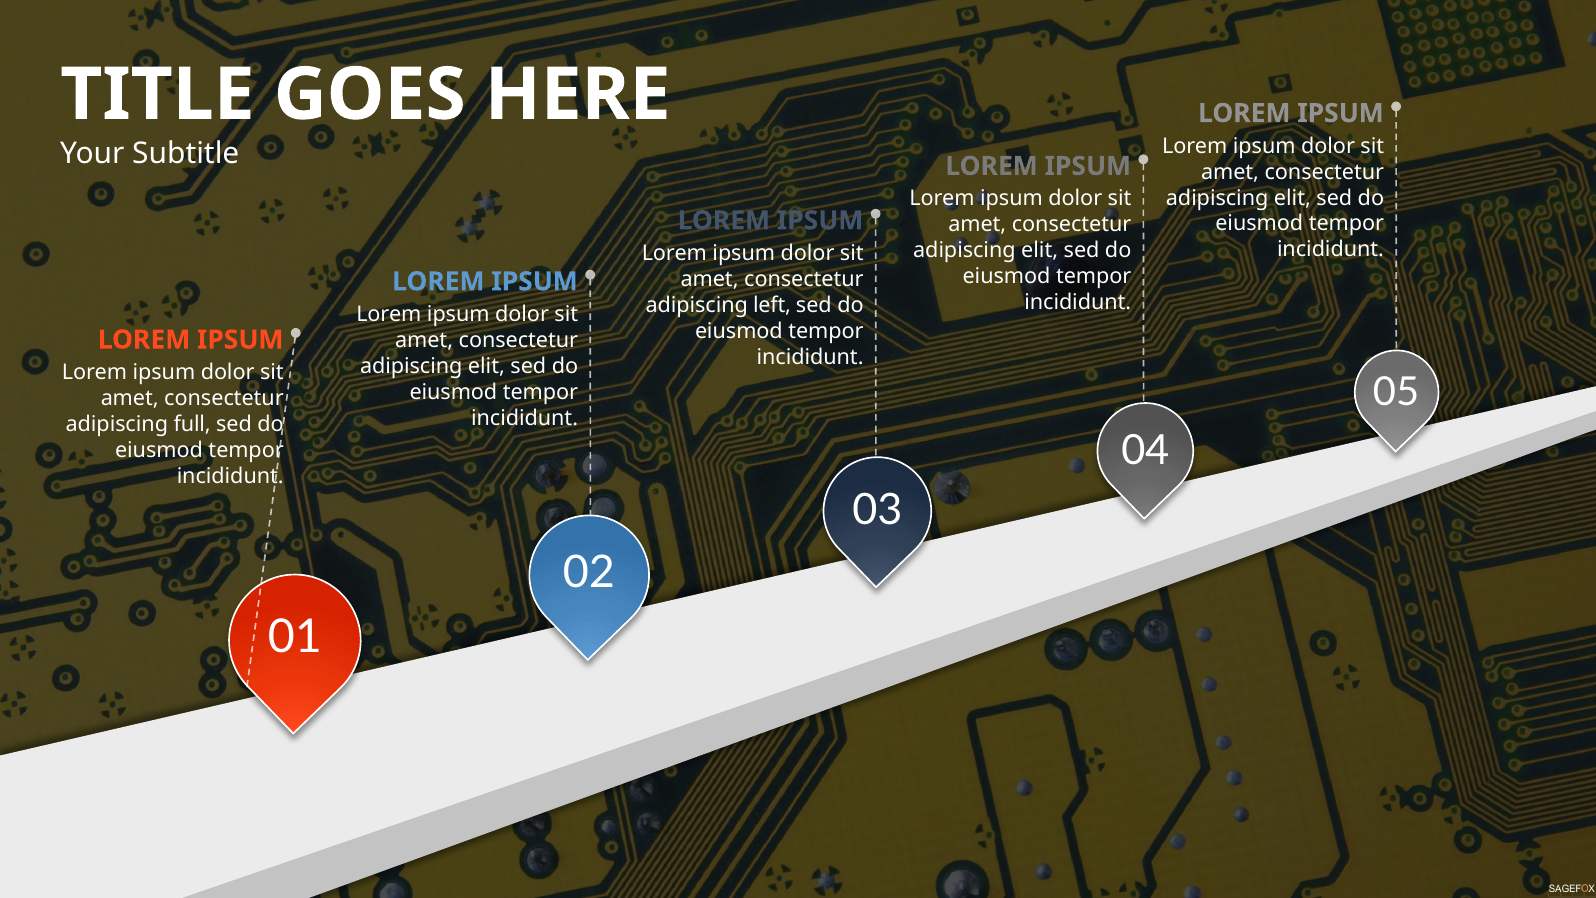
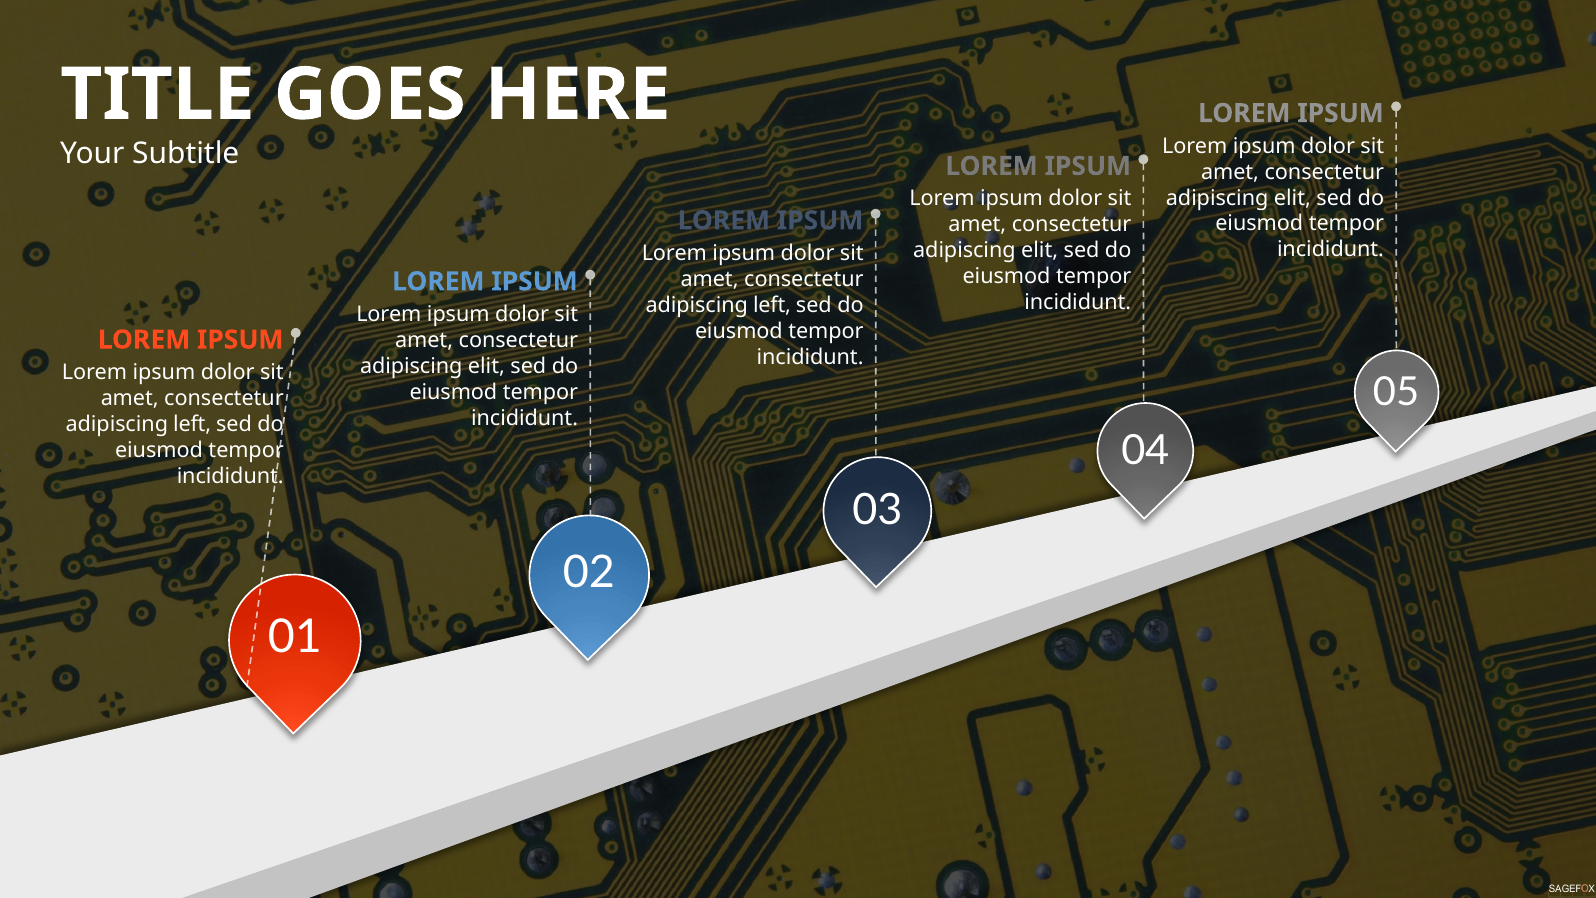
full at (192, 424): full -> left
